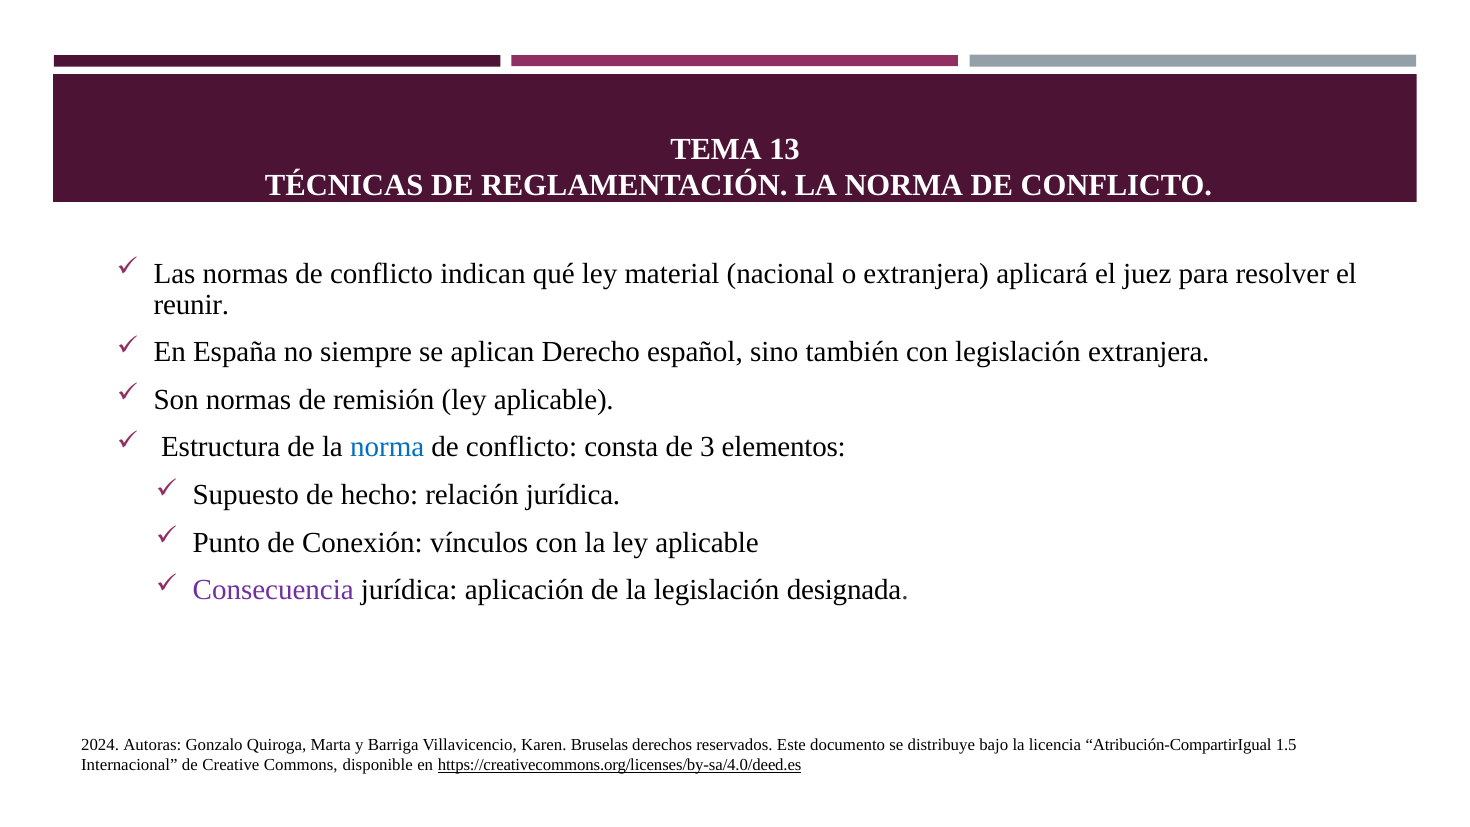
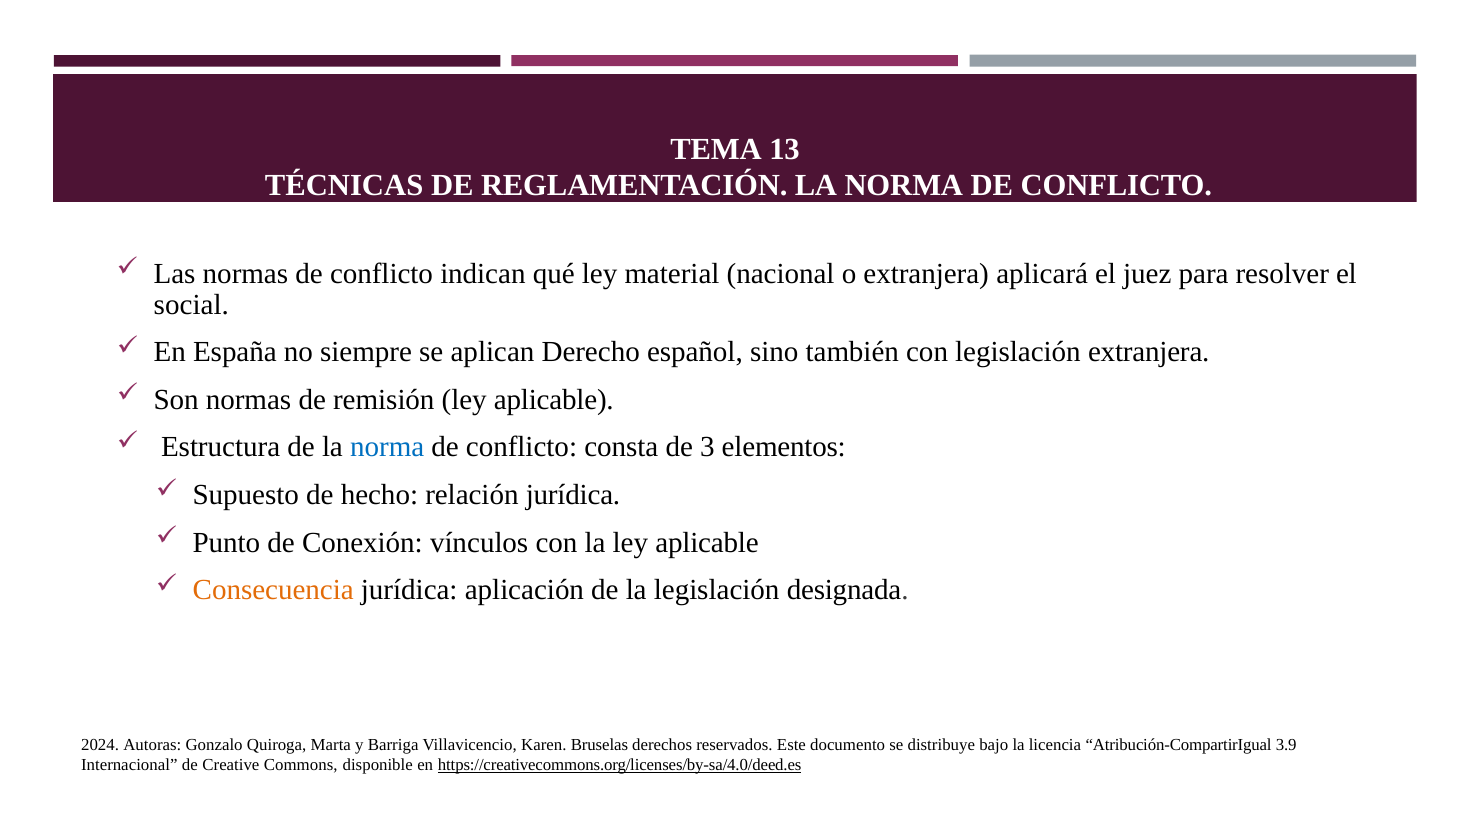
reunir: reunir -> social
Consecuencia colour: purple -> orange
1.5: 1.5 -> 3.9
